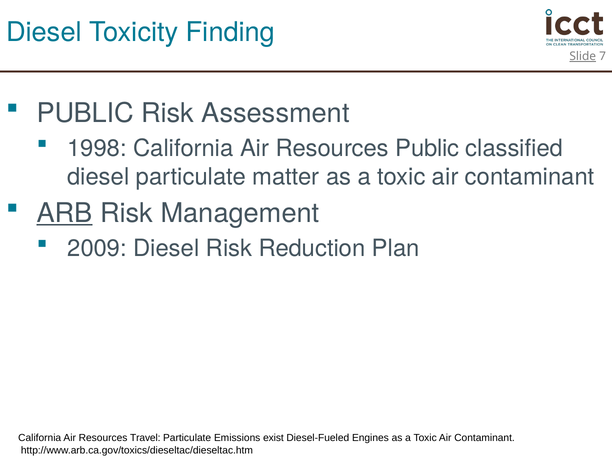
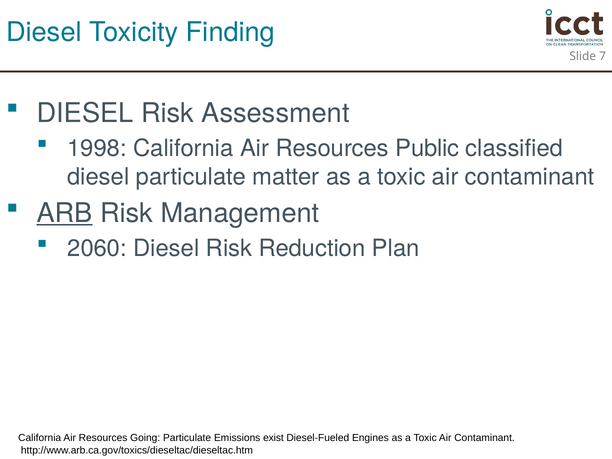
Slide underline: present -> none
PUBLIC at (85, 113): PUBLIC -> DIESEL
2009: 2009 -> 2060
Travel: Travel -> Going
